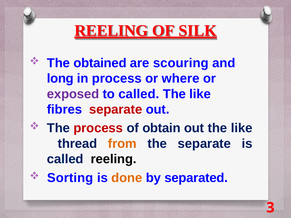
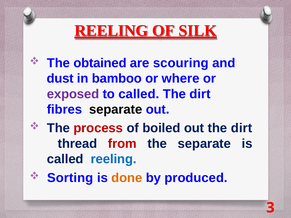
long: long -> dust
in process: process -> bamboo
like at (200, 94): like -> dirt
separate at (116, 110) colour: red -> black
obtain: obtain -> boiled
out the like: like -> dirt
from colour: orange -> red
reeling at (114, 159) colour: black -> blue
separated: separated -> produced
